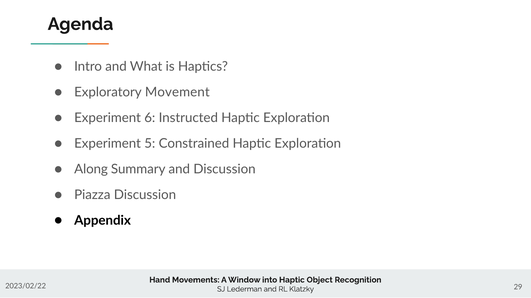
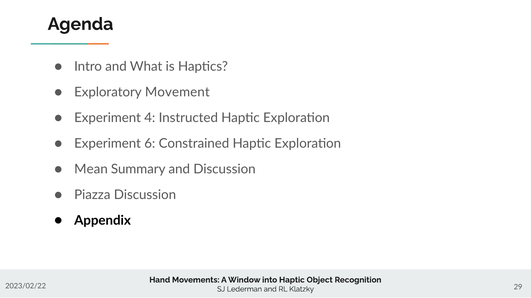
6: 6 -> 4
5: 5 -> 6
Along: Along -> Mean
